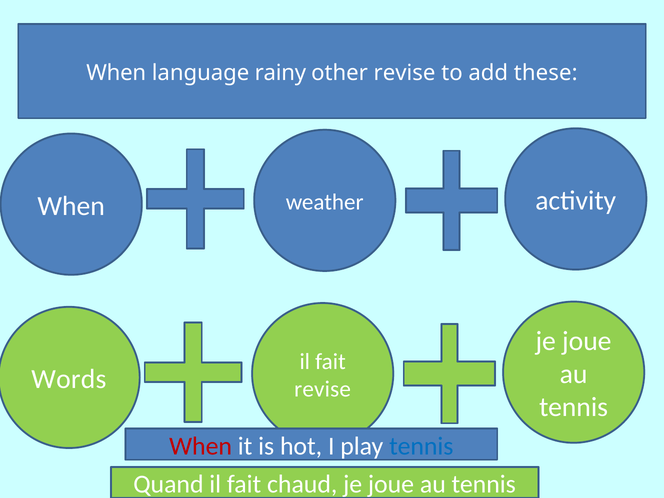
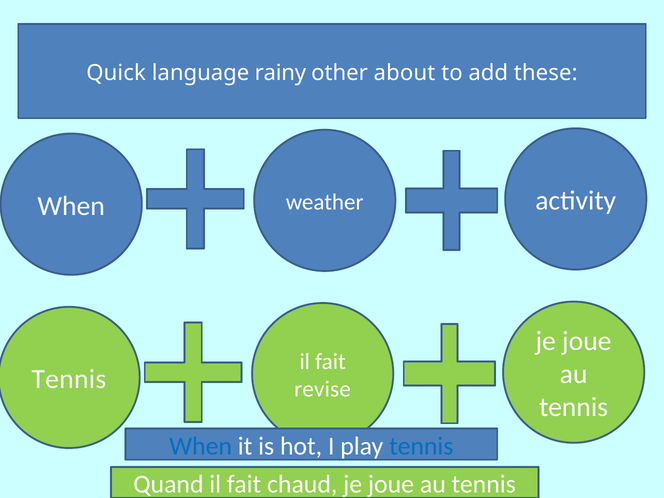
When at (116, 73): When -> Quick
other revise: revise -> about
Words at (69, 379): Words -> Tennis
When at (201, 446) colour: red -> blue
